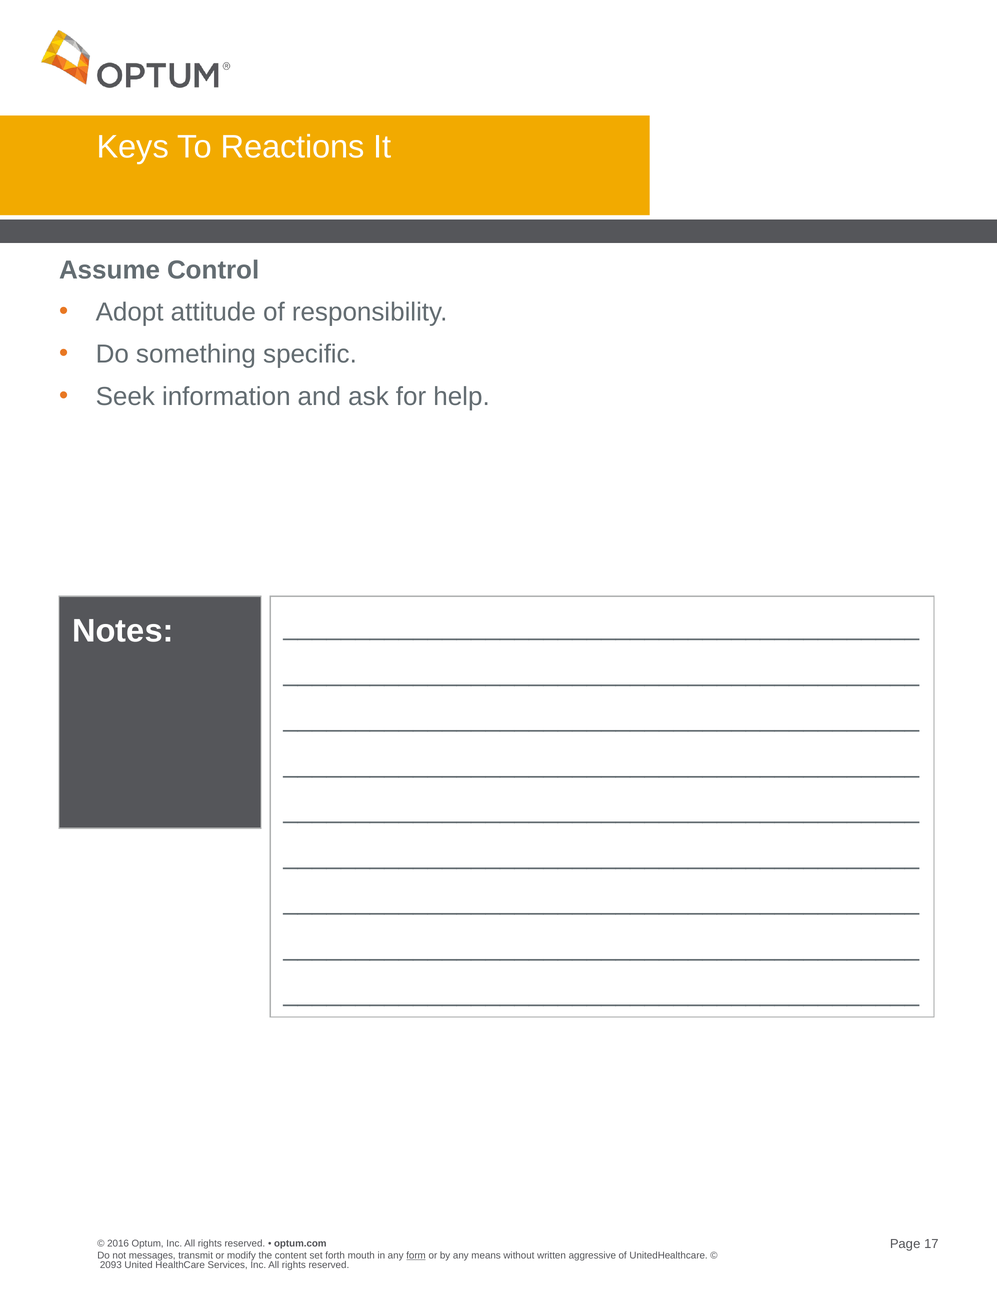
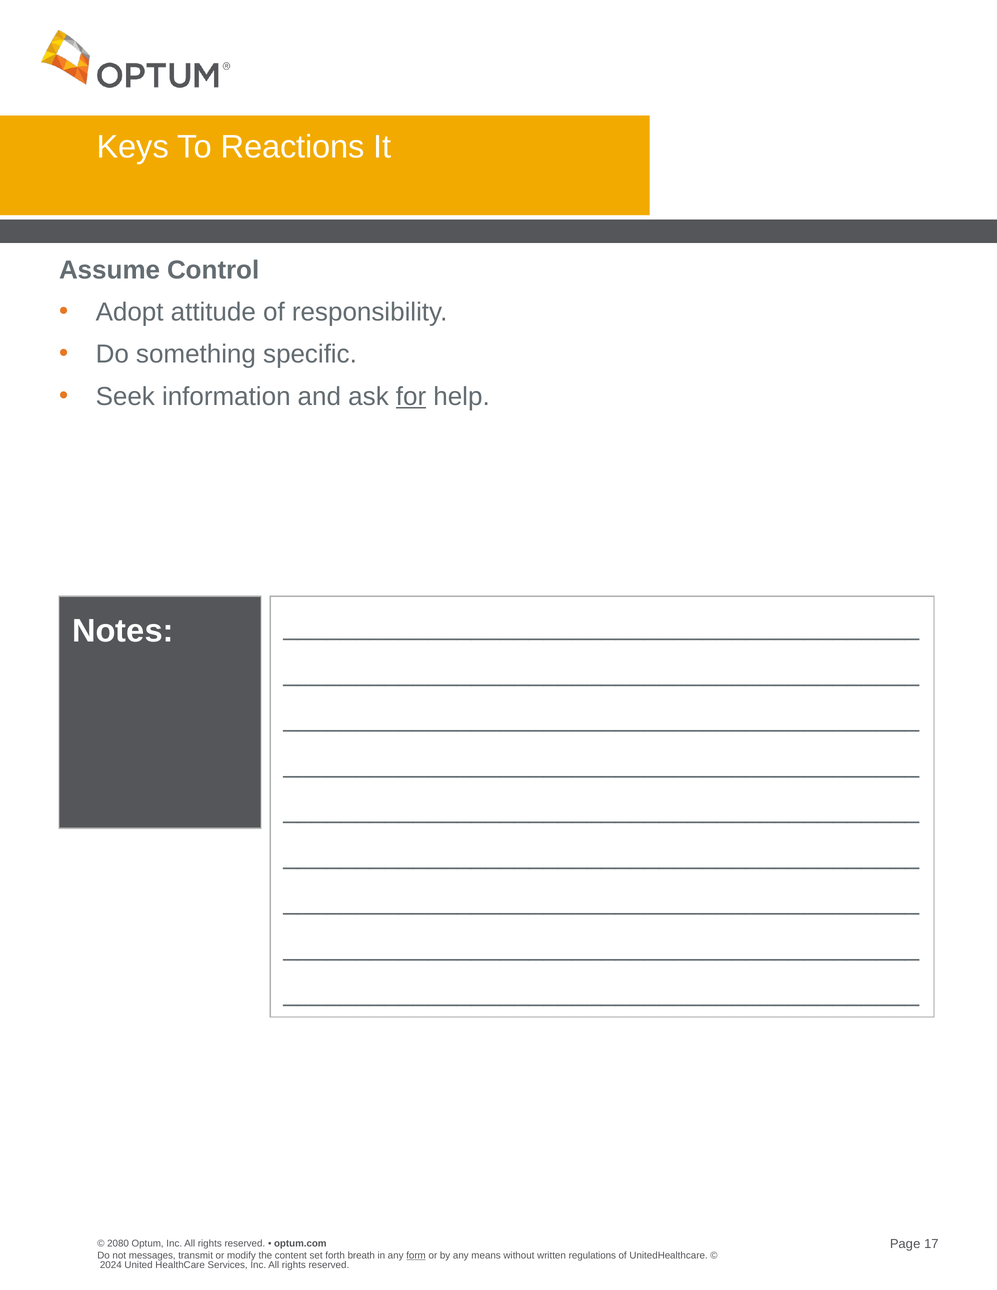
for underline: none -> present
2016: 2016 -> 2080
mouth: mouth -> breath
aggressive: aggressive -> regulations
2093: 2093 -> 2024
